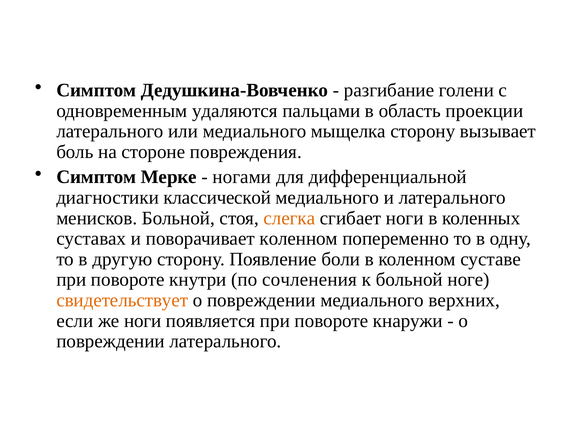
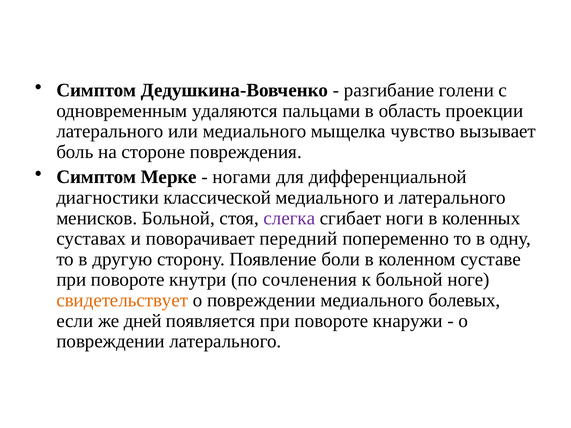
мыщелка сторону: сторону -> чувство
слегка colour: orange -> purple
поворачивает коленном: коленном -> передний
верхних: верхних -> болевых
же ноги: ноги -> дней
